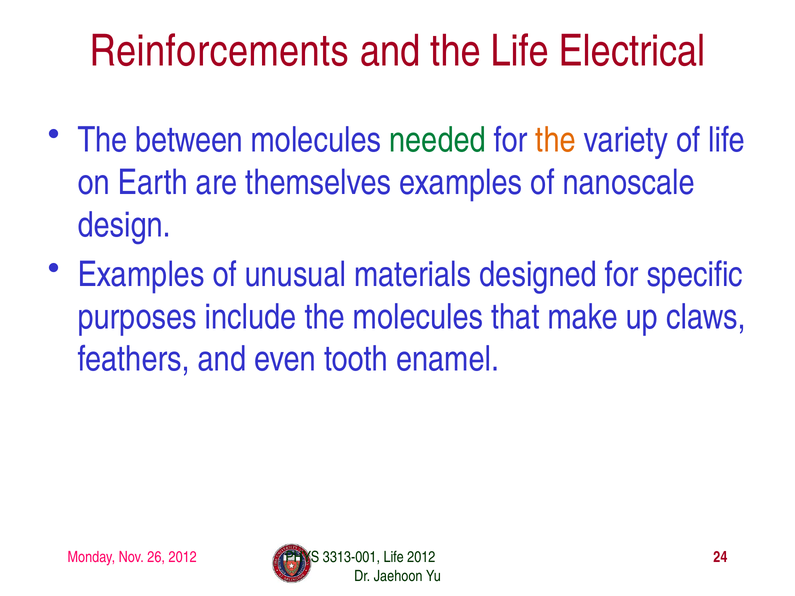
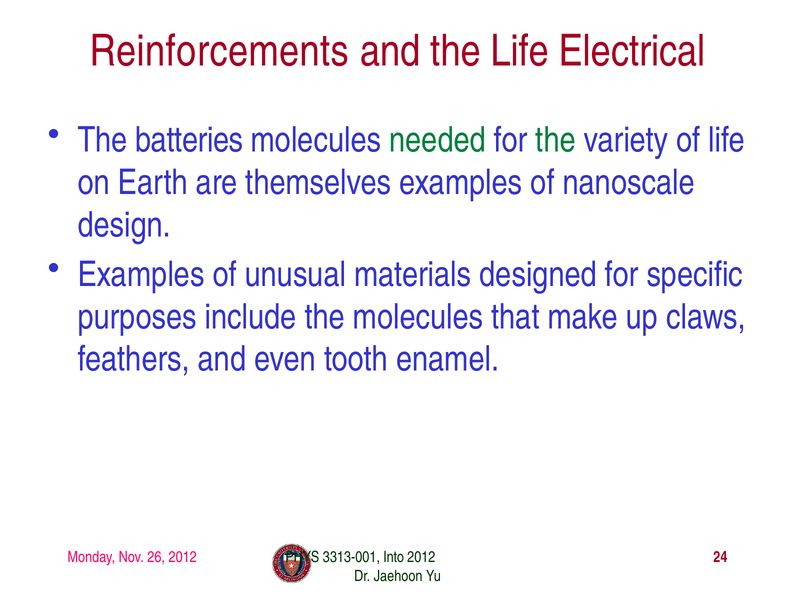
between: between -> batteries
the at (556, 140) colour: orange -> green
3313-001 Life: Life -> Into
